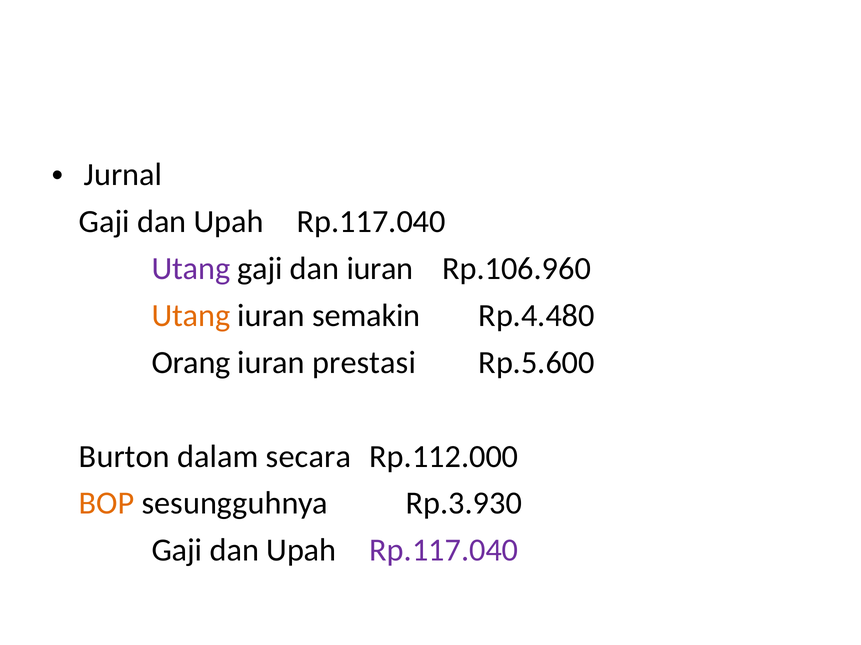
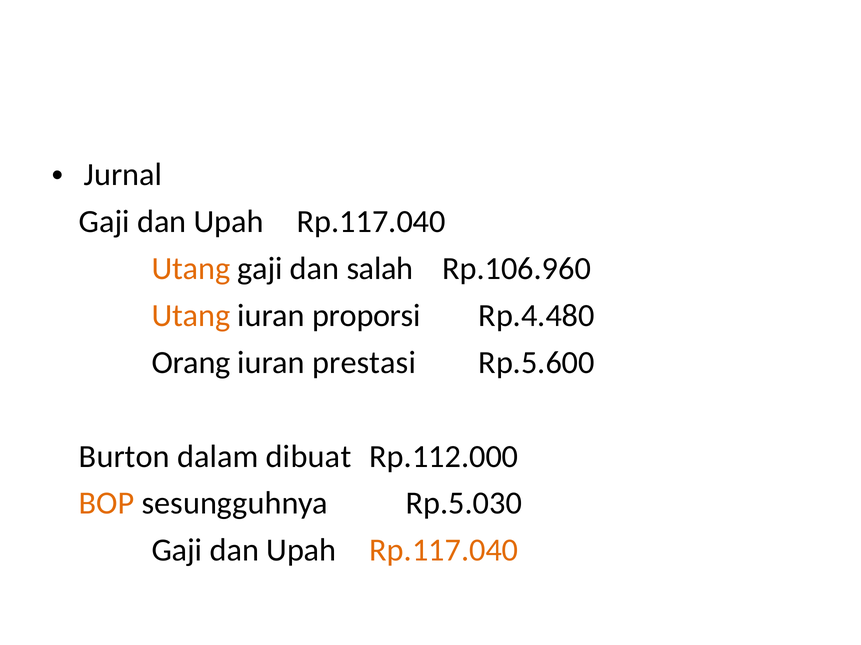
Utang at (191, 269) colour: purple -> orange
dan iuran: iuran -> salah
semakin: semakin -> proporsi
secara: secara -> dibuat
Rp.3.930: Rp.3.930 -> Rp.5.030
Rp.117.040 at (444, 551) colour: purple -> orange
